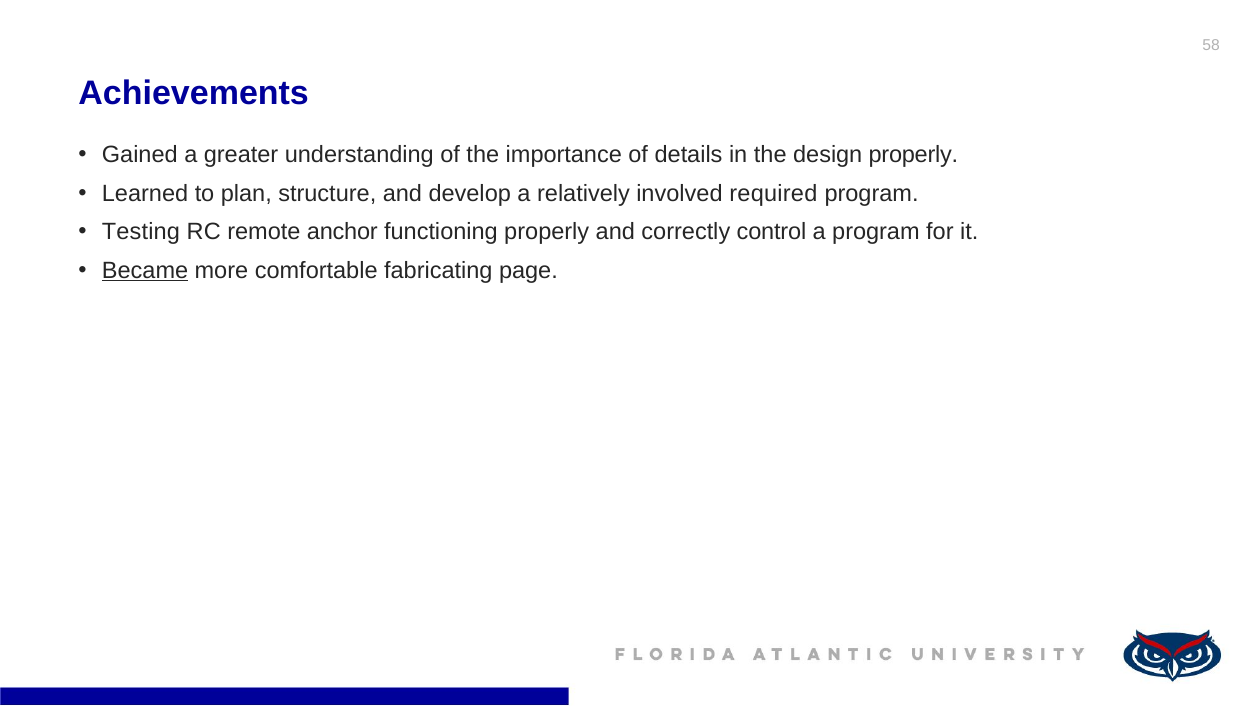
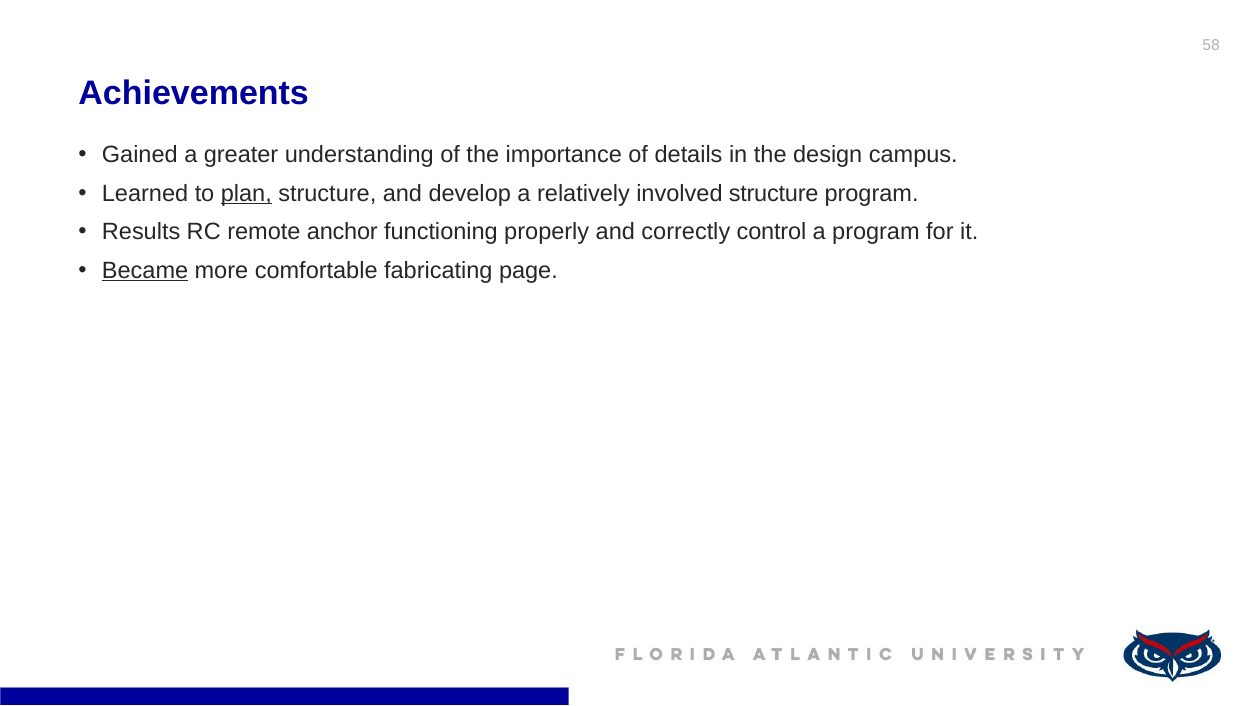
design properly: properly -> campus
plan underline: none -> present
involved required: required -> structure
Testing: Testing -> Results
